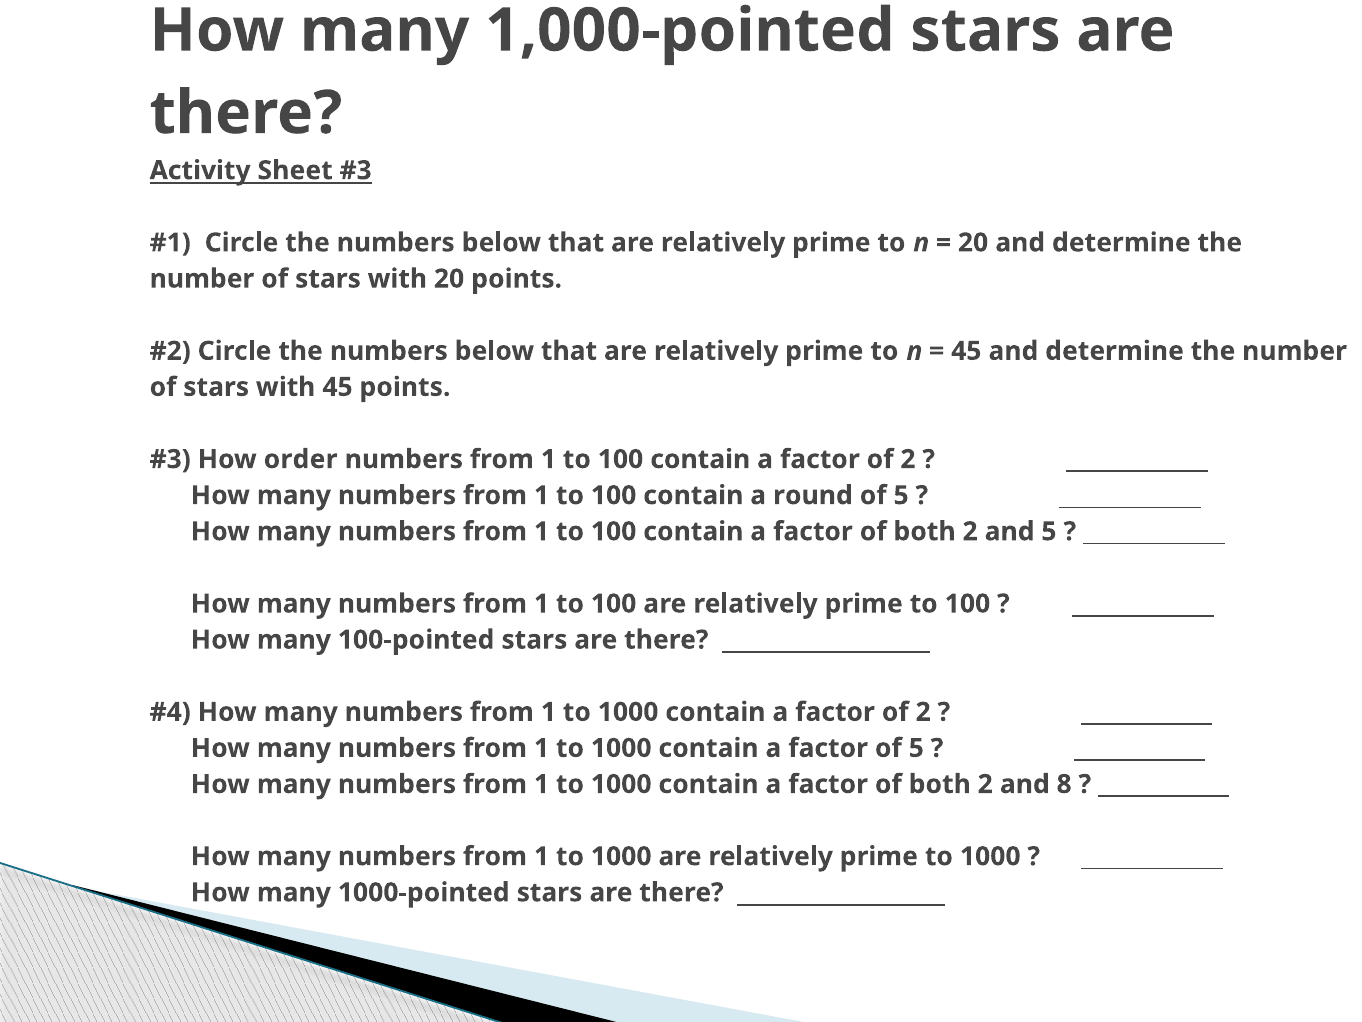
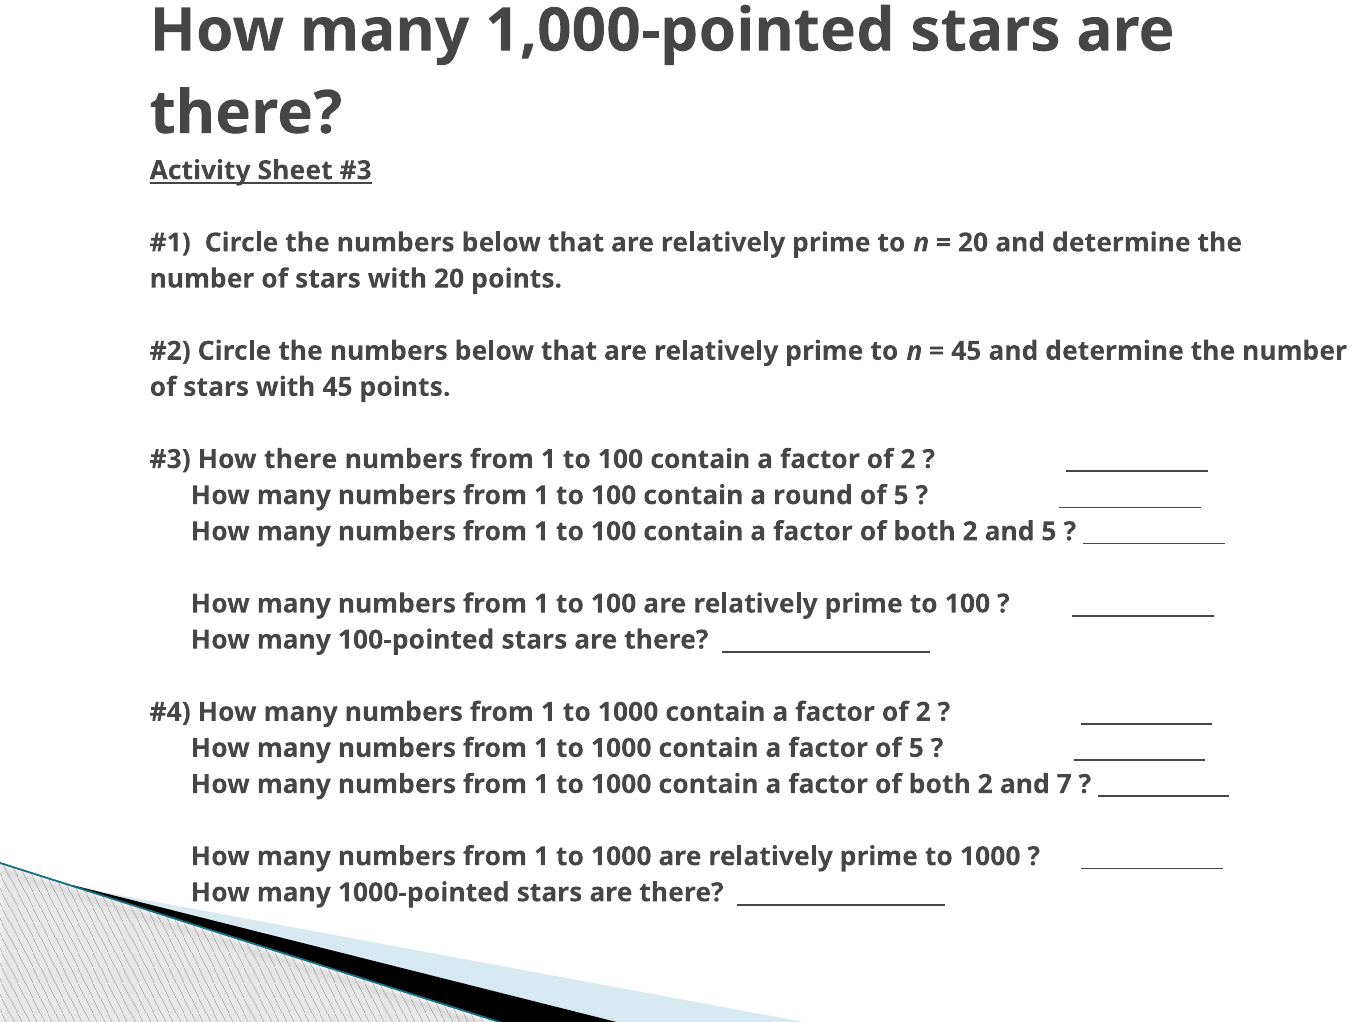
How order: order -> there
8: 8 -> 7
